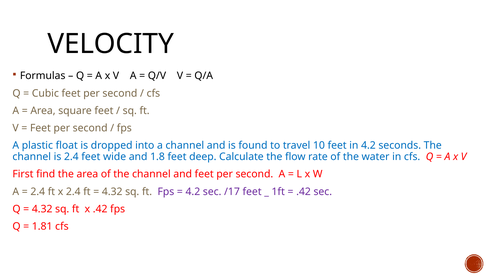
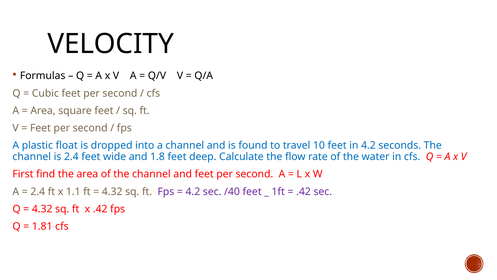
x 2.4: 2.4 -> 1.1
/17: /17 -> /40
